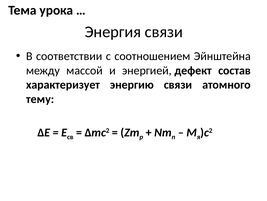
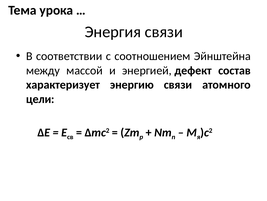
тему: тему -> цели
